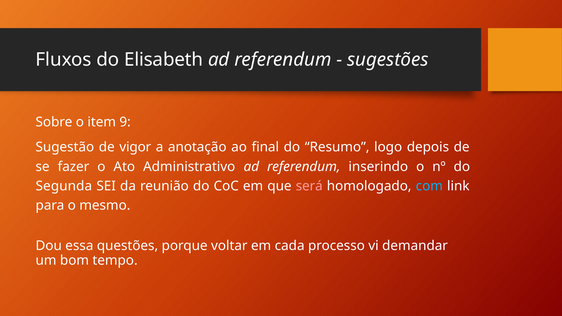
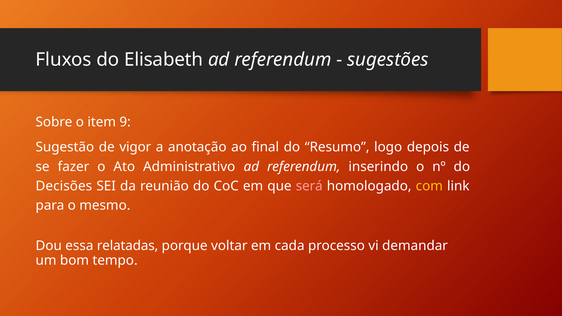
Segunda: Segunda -> Decisões
com colour: light blue -> yellow
questões: questões -> relatadas
